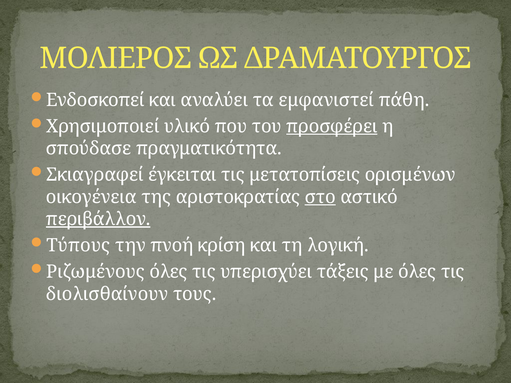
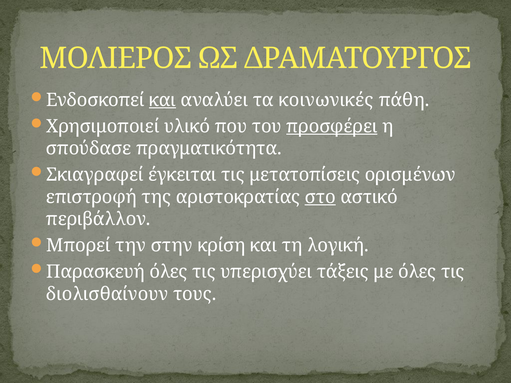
και at (163, 100) underline: none -> present
εμφανιστεί: εμφανιστεί -> κοινωνικές
οικογένεια: οικογένεια -> επιστροφή
περιβάλλον underline: present -> none
Τύπους: Τύπους -> Μπορεί
πνοή: πνοή -> στην
Ριζωμένους: Ριζωμένους -> Παρασκευή
